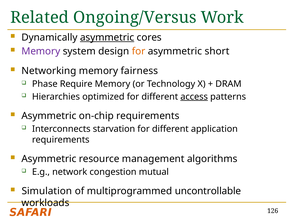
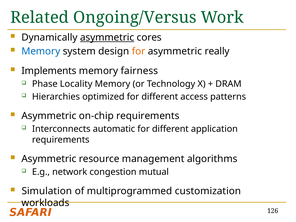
Memory at (41, 51) colour: purple -> blue
short: short -> really
Networking: Networking -> Implements
Require: Require -> Locality
access underline: present -> none
starvation: starvation -> automatic
uncontrollable: uncontrollable -> customization
